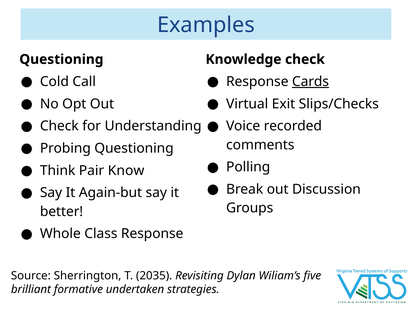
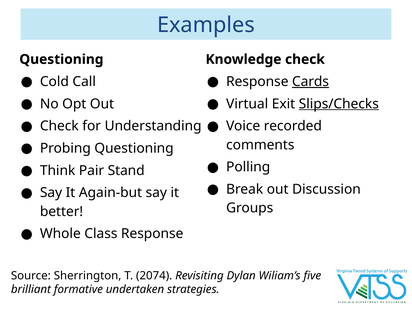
Slips/Checks underline: none -> present
Know: Know -> Stand
2035: 2035 -> 2074
